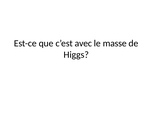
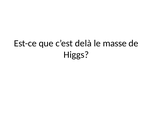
avec: avec -> delà
